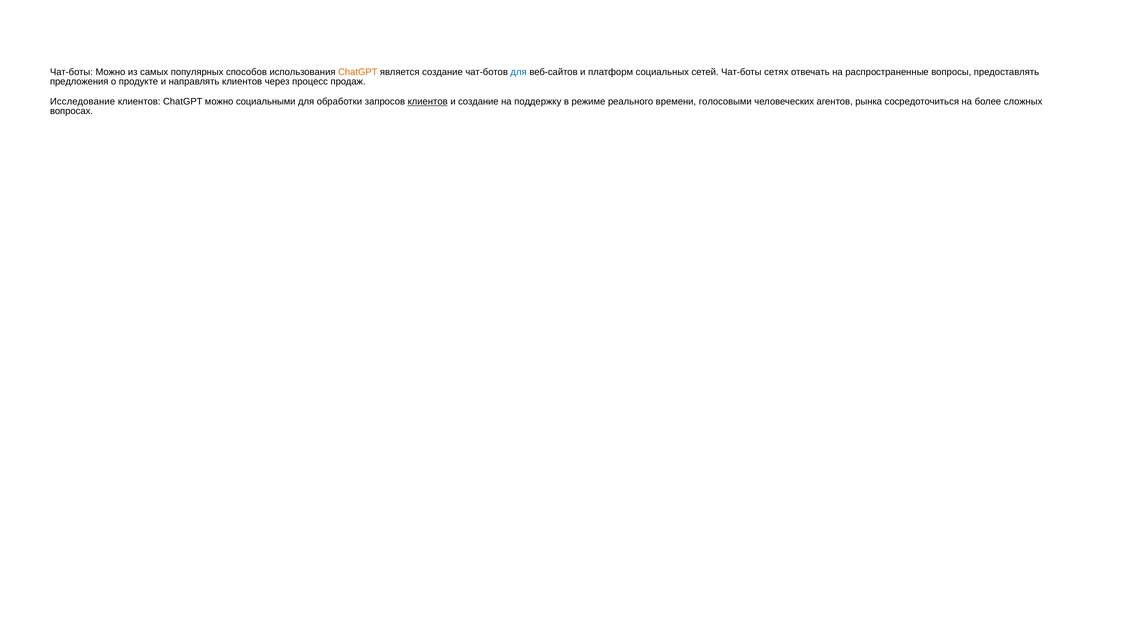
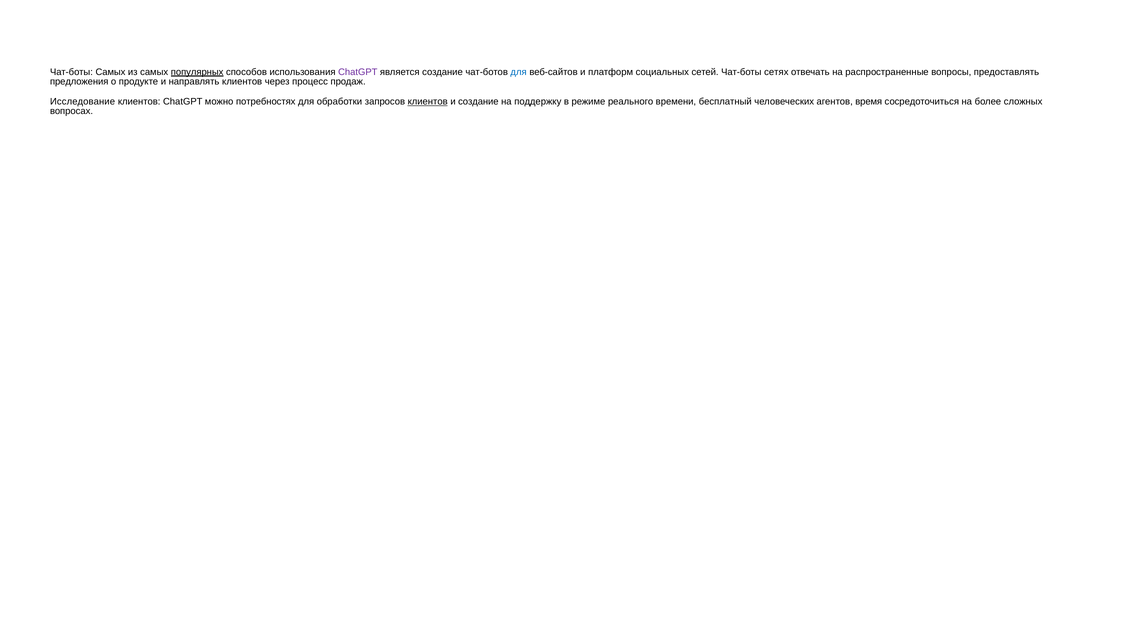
Чат-боты Можно: Можно -> Самых
популярных underline: none -> present
ChatGPT at (358, 72) colour: orange -> purple
социальными: социальными -> потребностях
голосовыми: голосовыми -> бесплатный
рынка: рынка -> время
